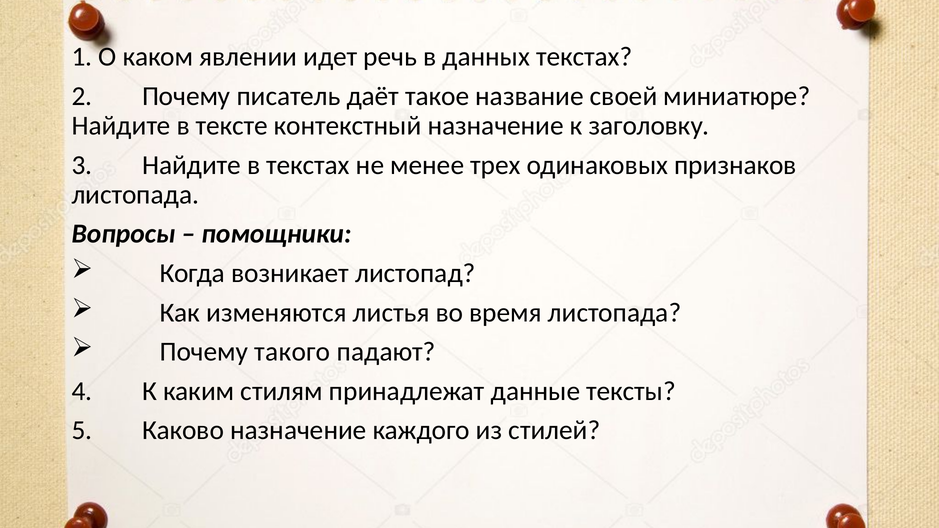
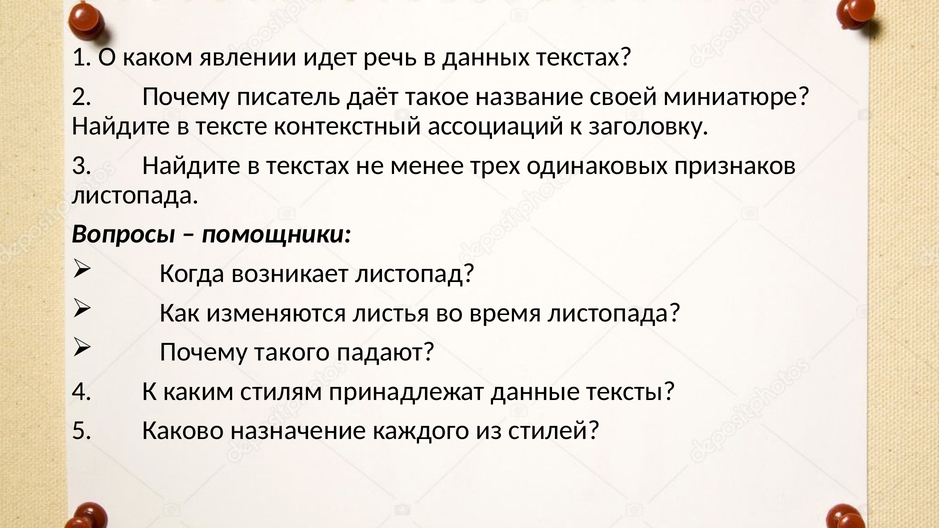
контекстный назначение: назначение -> ассоциаций
